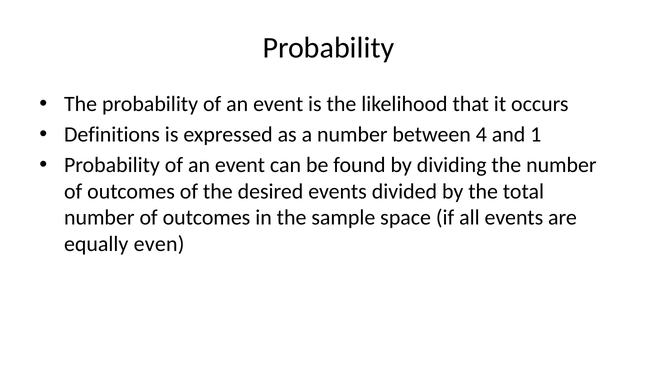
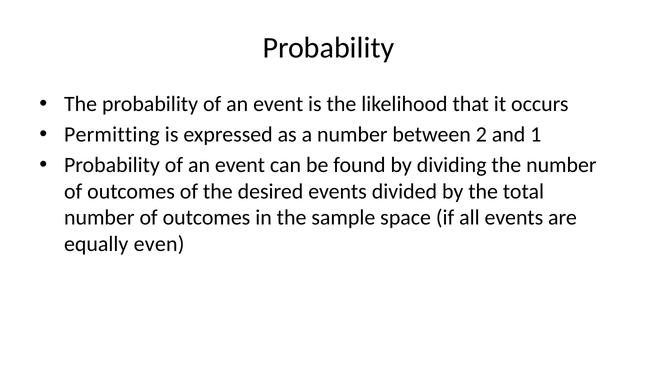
Definitions: Definitions -> Permitting
4: 4 -> 2
